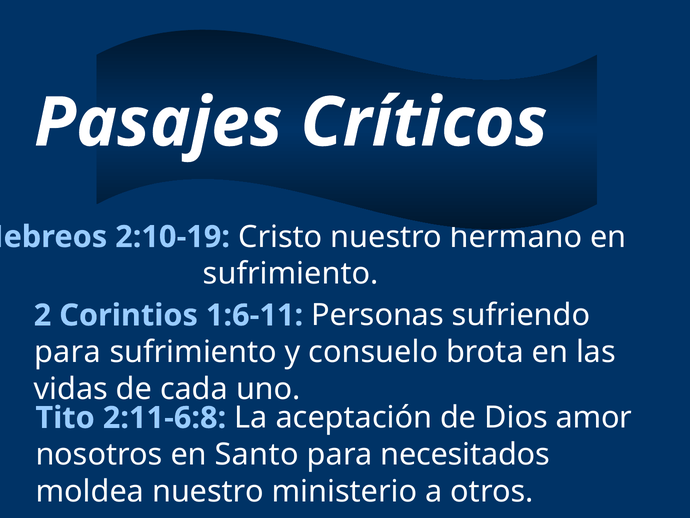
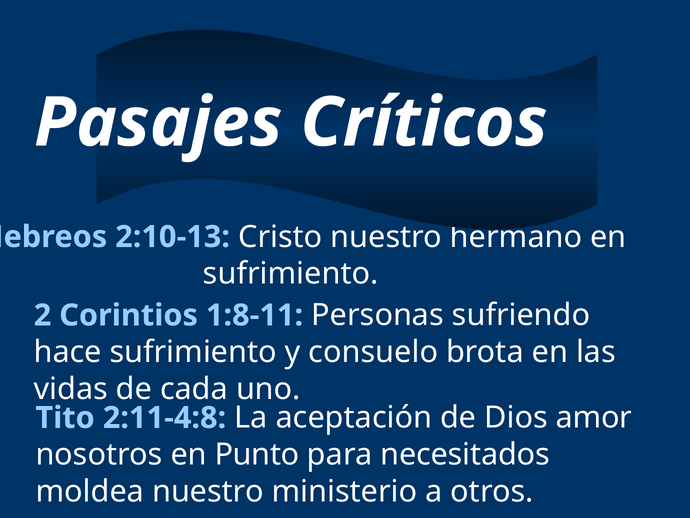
2:10-19: 2:10-19 -> 2:10-13
1:6-11: 1:6-11 -> 1:8-11
para at (68, 352): para -> hace
2:11-6:8: 2:11-6:8 -> 2:11-4:8
Santo: Santo -> Punto
